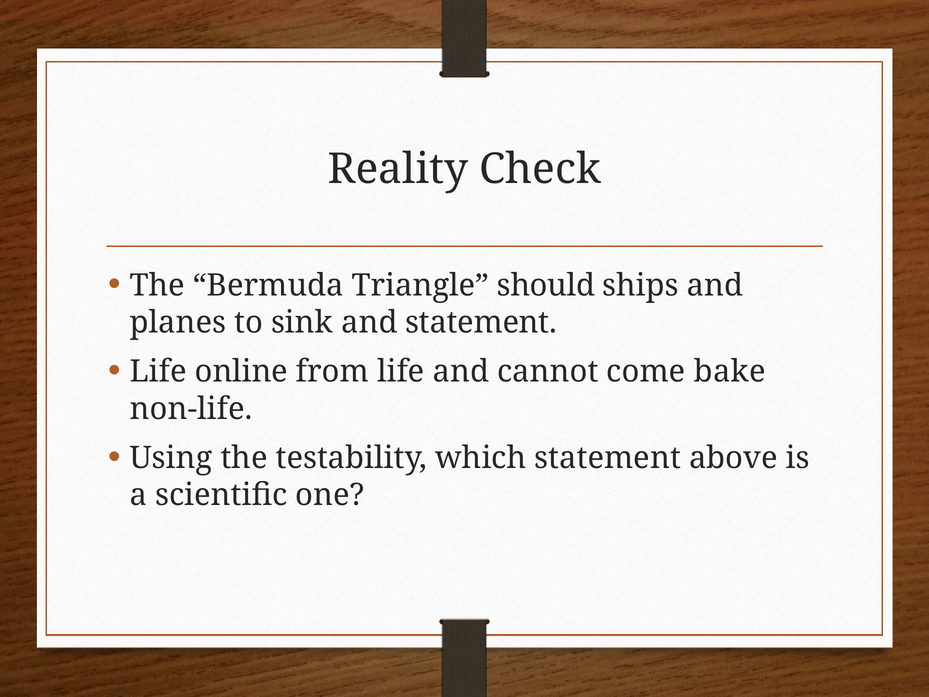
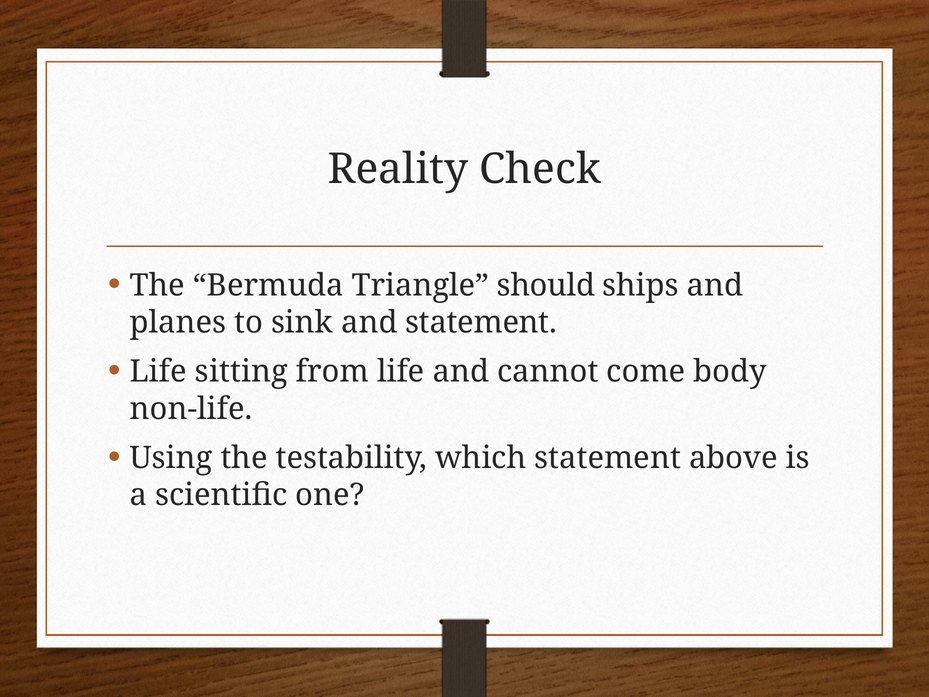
online: online -> sitting
bake: bake -> body
